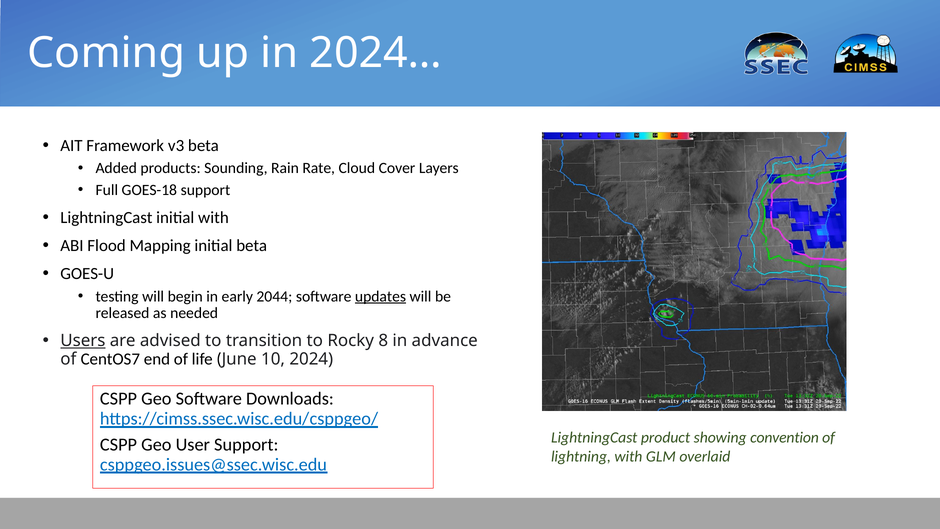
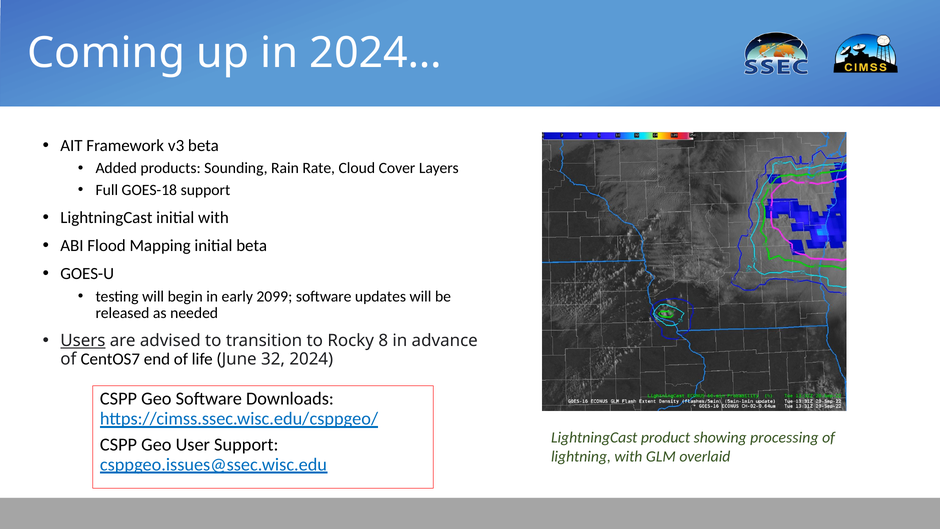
2044: 2044 -> 2099
updates underline: present -> none
10: 10 -> 32
convention: convention -> processing
